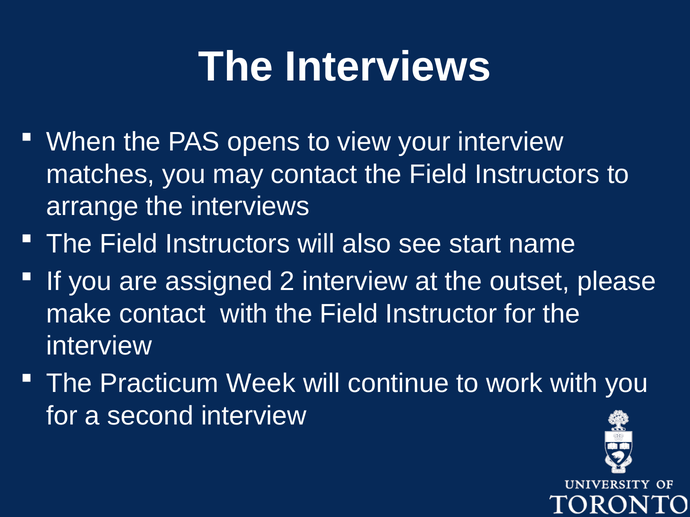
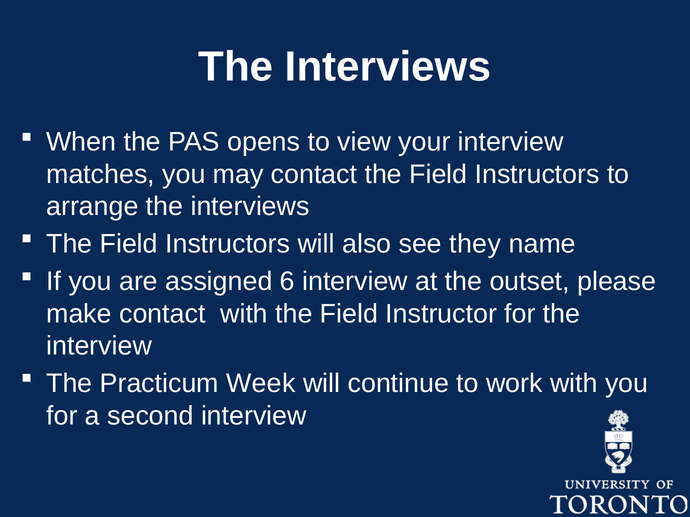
start: start -> they
2: 2 -> 6
